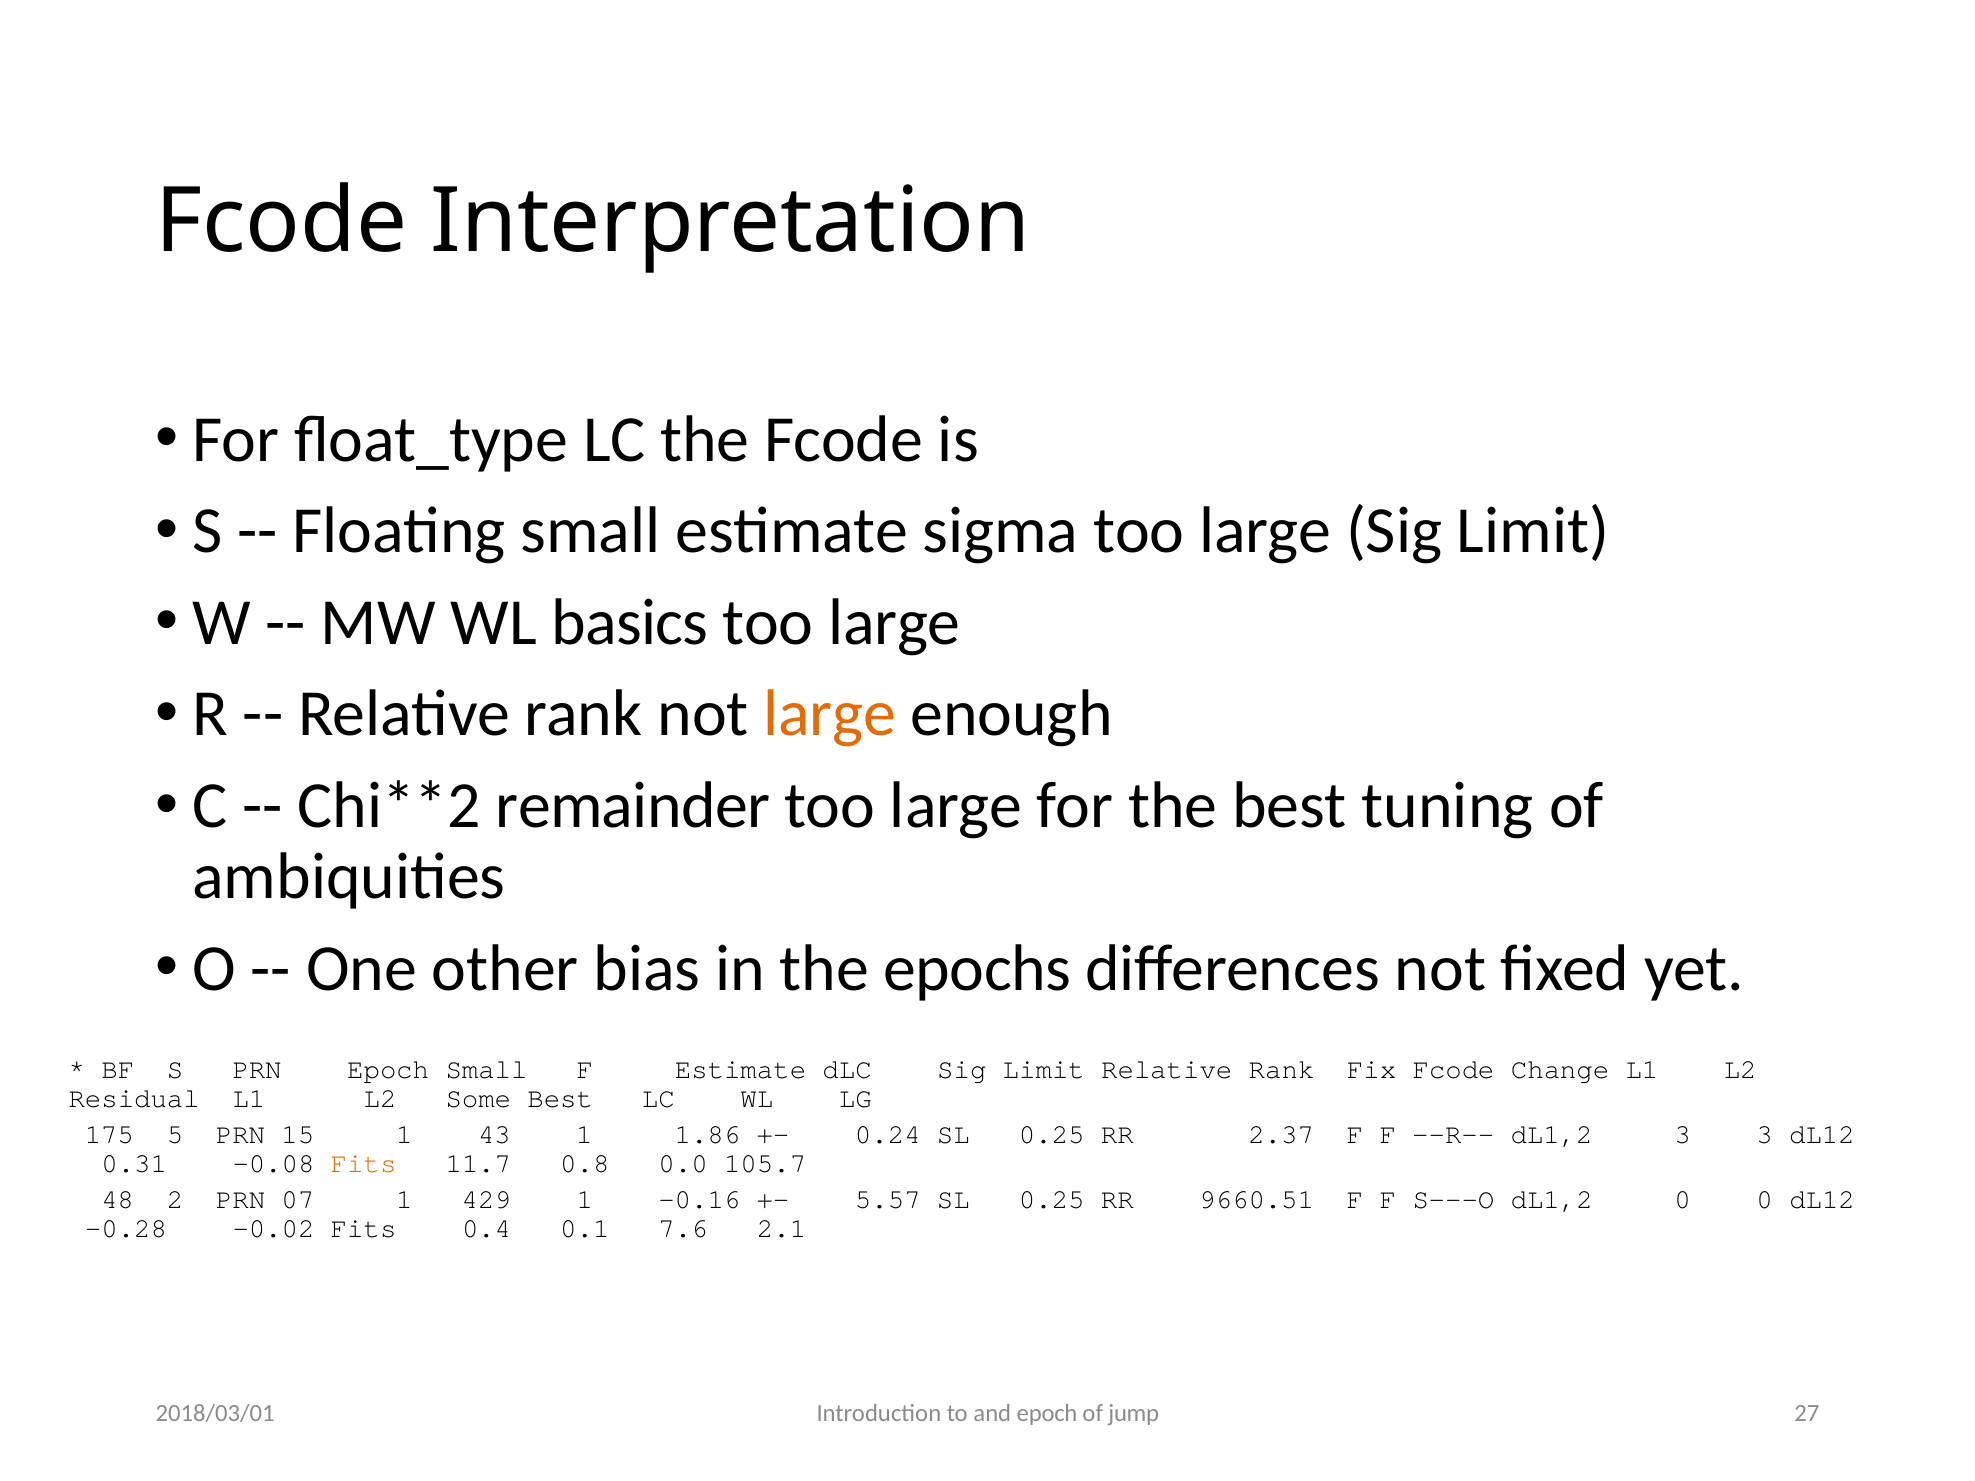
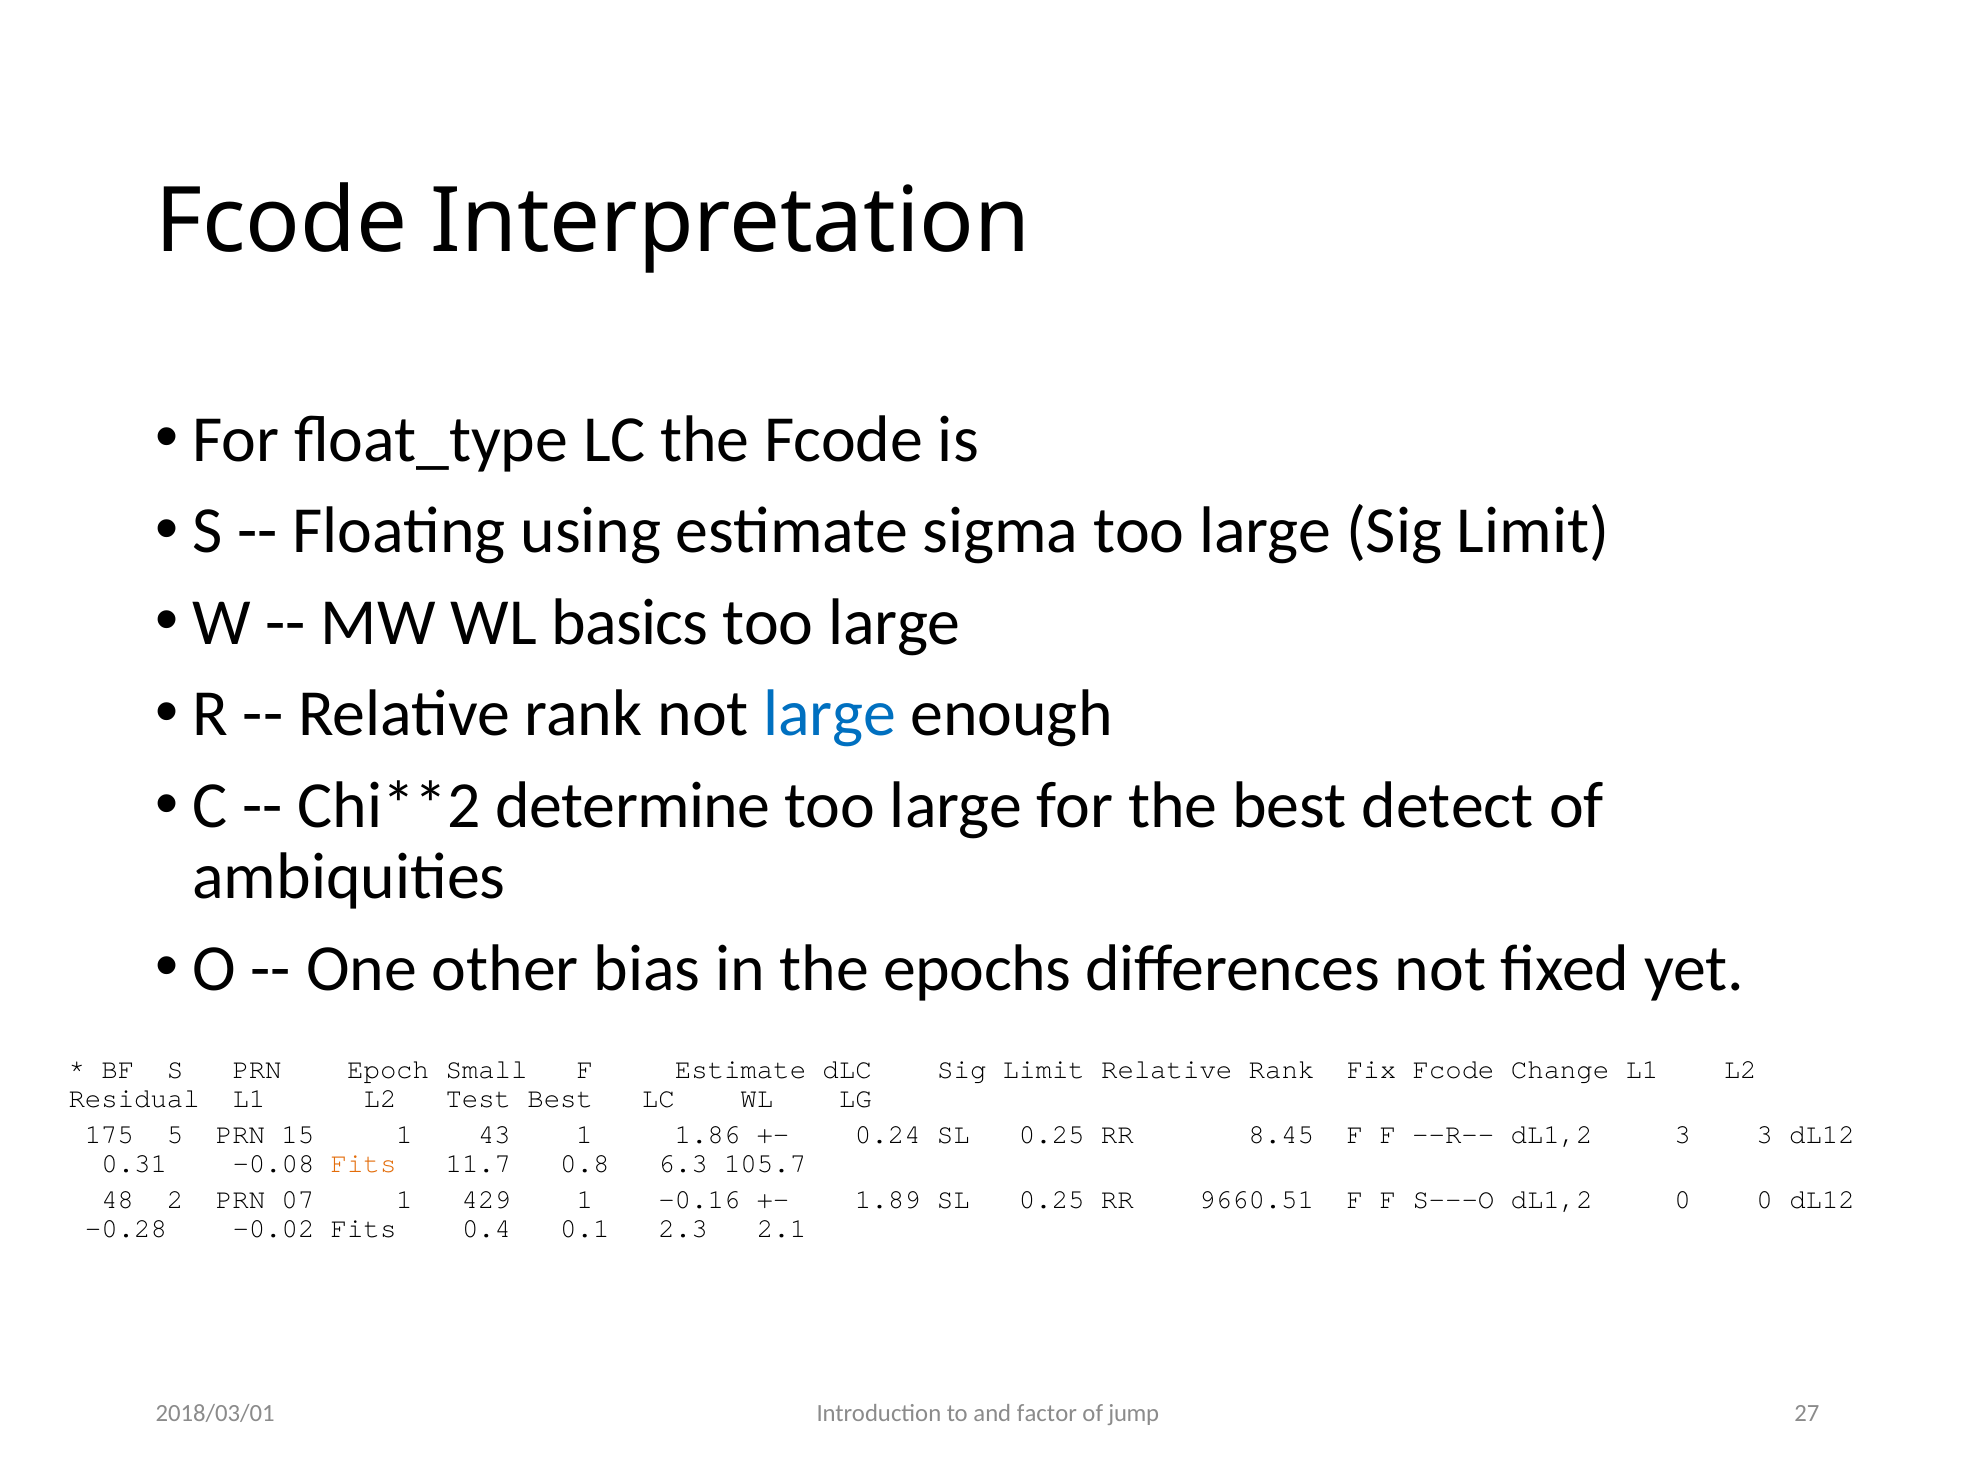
Floating small: small -> using
large at (830, 714) colour: orange -> blue
remainder: remainder -> determine
tuning: tuning -> detect
Some: Some -> Test
2.37: 2.37 -> 8.45
0.0: 0.0 -> 6.3
5.57: 5.57 -> 1.89
7.6: 7.6 -> 2.3
and epoch: epoch -> factor
